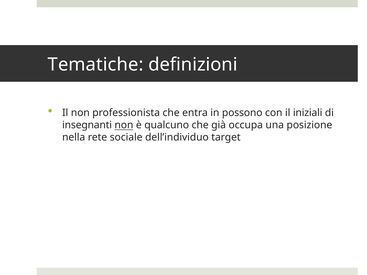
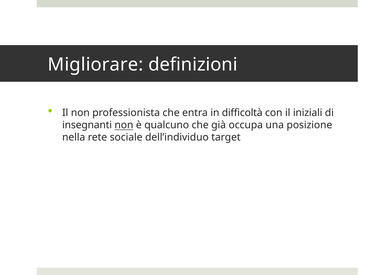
Tematiche: Tematiche -> Migliorare
possono: possono -> difficoltà
